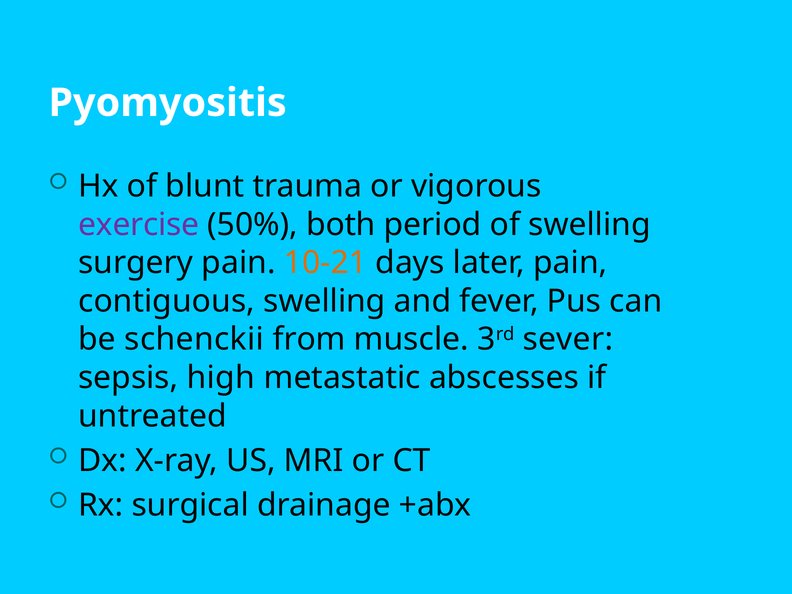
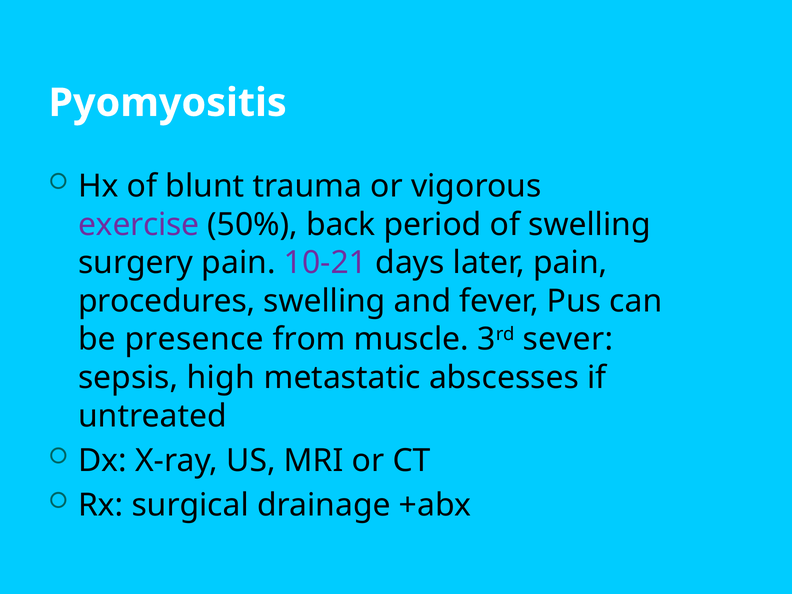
both: both -> back
10-21 colour: orange -> purple
contiguous: contiguous -> procedures
schenckii: schenckii -> presence
